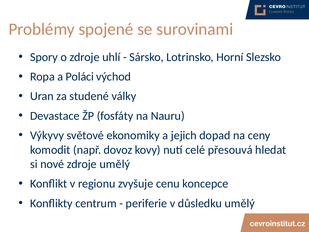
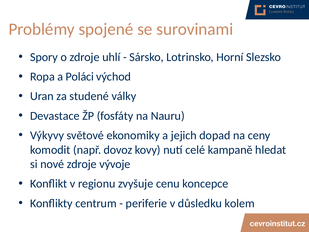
přesouvá: přesouvá -> kampaně
zdroje umělý: umělý -> vývoje
důsledku umělý: umělý -> kolem
